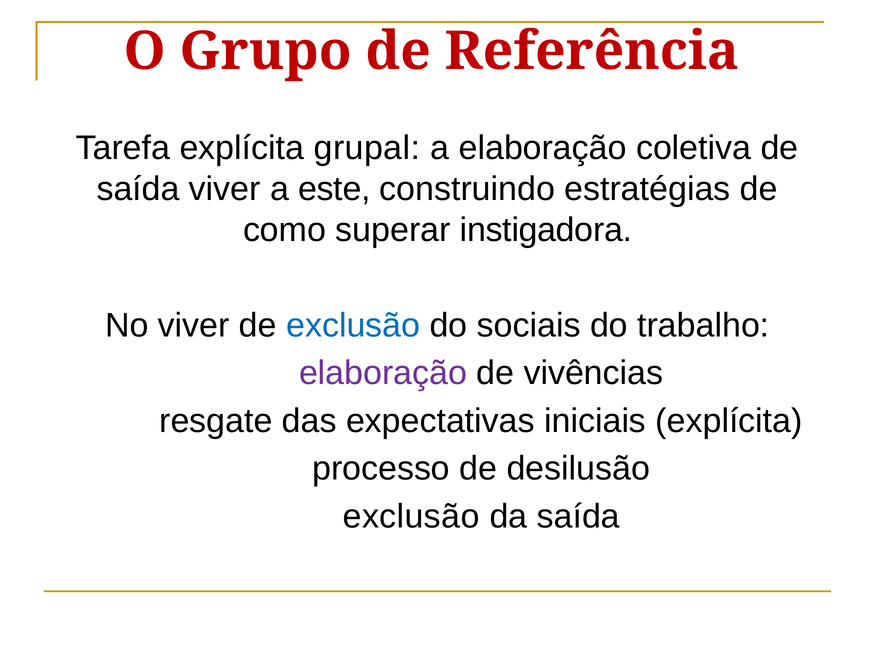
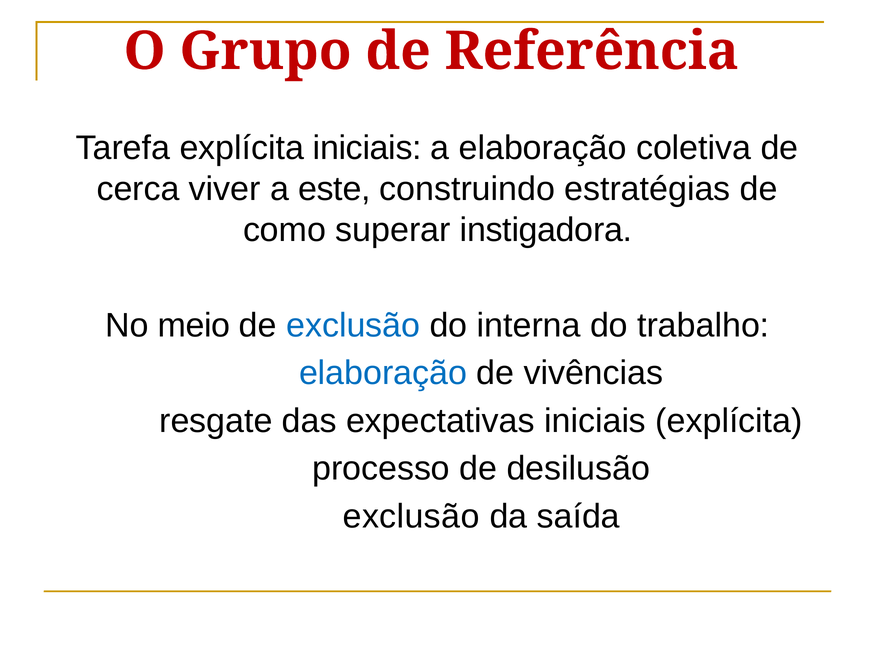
explícita grupal: grupal -> iniciais
saída at (138, 189): saída -> cerca
No viver: viver -> meio
sociais: sociais -> interna
elaboração at (383, 373) colour: purple -> blue
